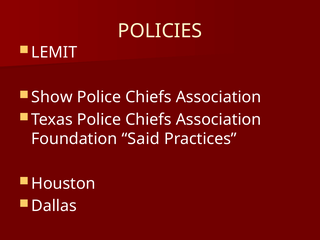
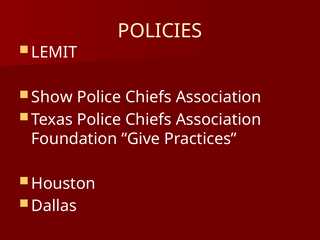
Said: Said -> Give
